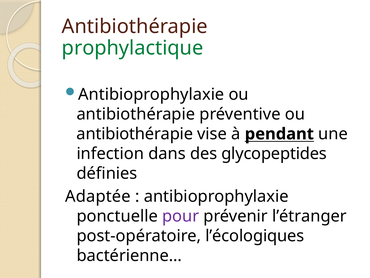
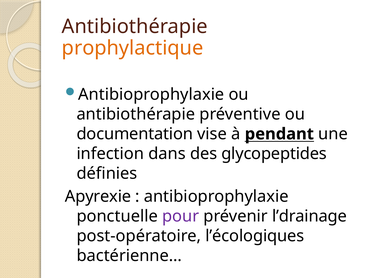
prophylactique colour: green -> orange
antibiothérapie at (135, 134): antibiothérapie -> documentation
Adaptée: Adaptée -> Apyrexie
l’étranger: l’étranger -> l’drainage
